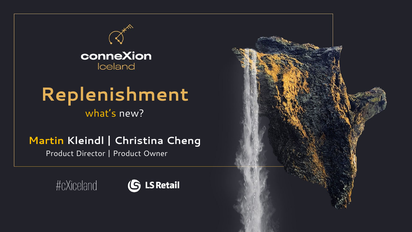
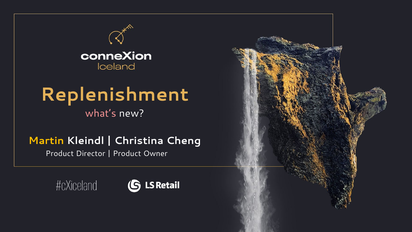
what’s colour: yellow -> pink
